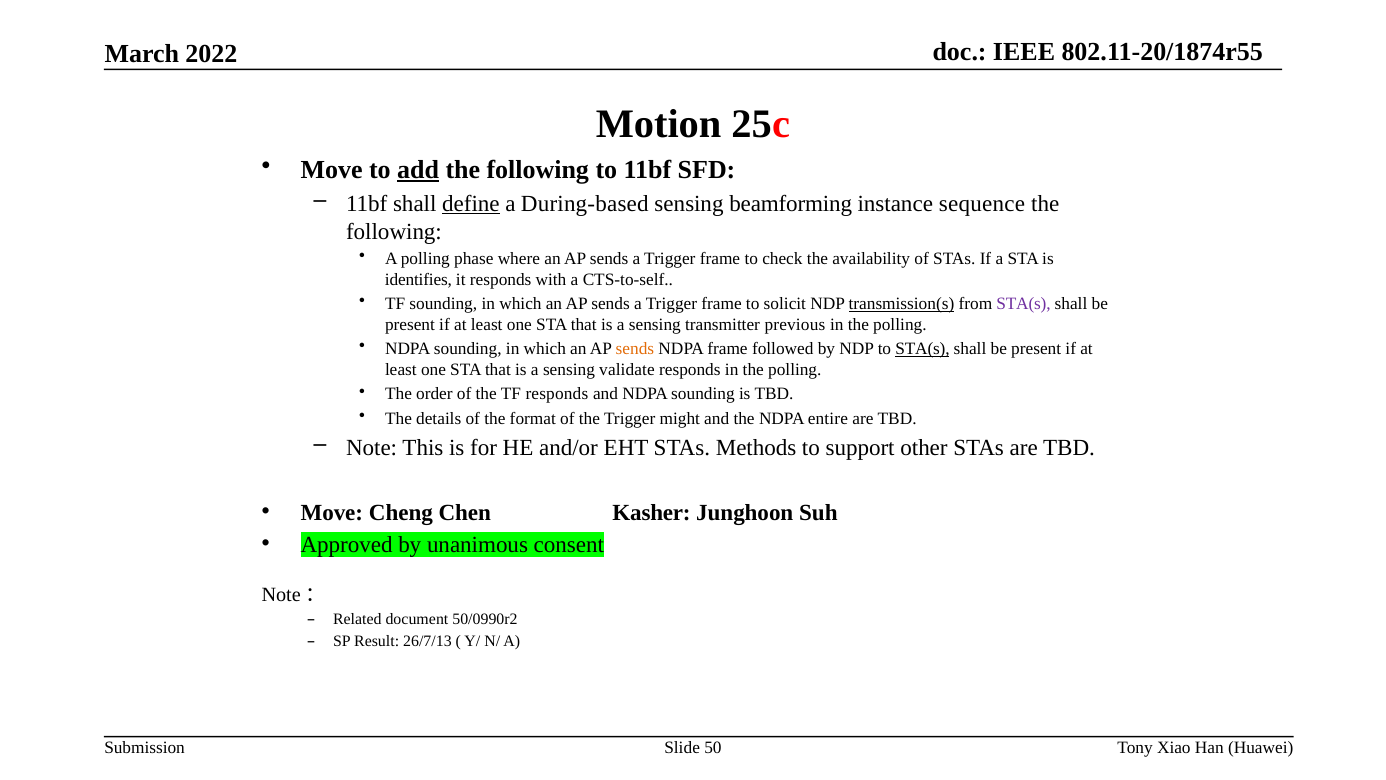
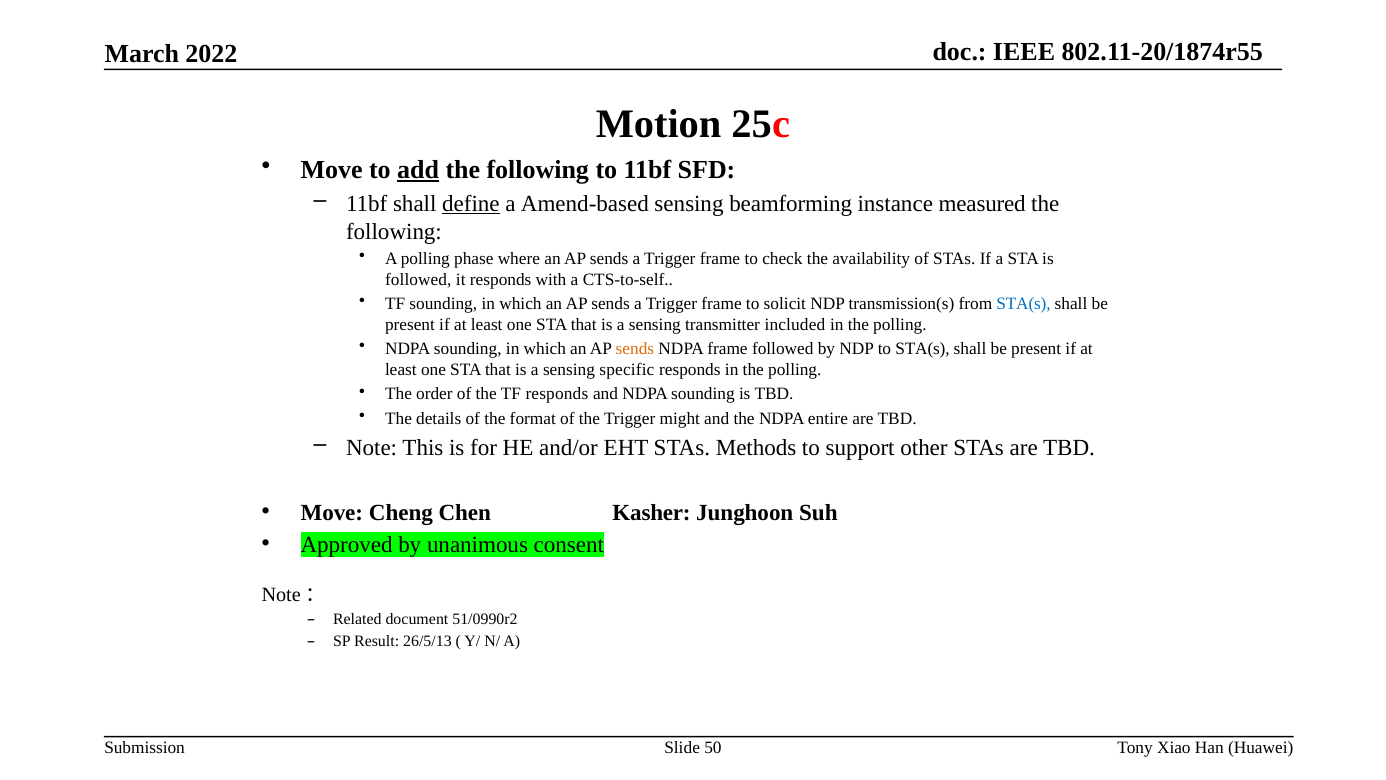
During-based: During-based -> Amend-based
sequence: sequence -> measured
identifies at (418, 280): identifies -> followed
transmission(s underline: present -> none
STA(s at (1024, 304) colour: purple -> blue
previous: previous -> included
STA(s at (922, 349) underline: present -> none
validate: validate -> specific
50/0990r2: 50/0990r2 -> 51/0990r2
26/7/13: 26/7/13 -> 26/5/13
